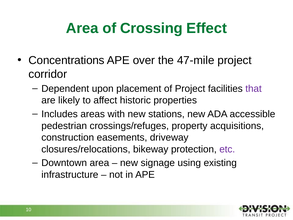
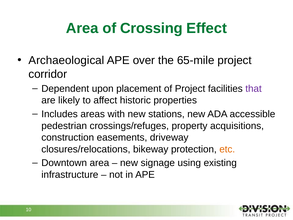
Concentrations: Concentrations -> Archaeological
47-mile: 47-mile -> 65-mile
etc colour: purple -> orange
